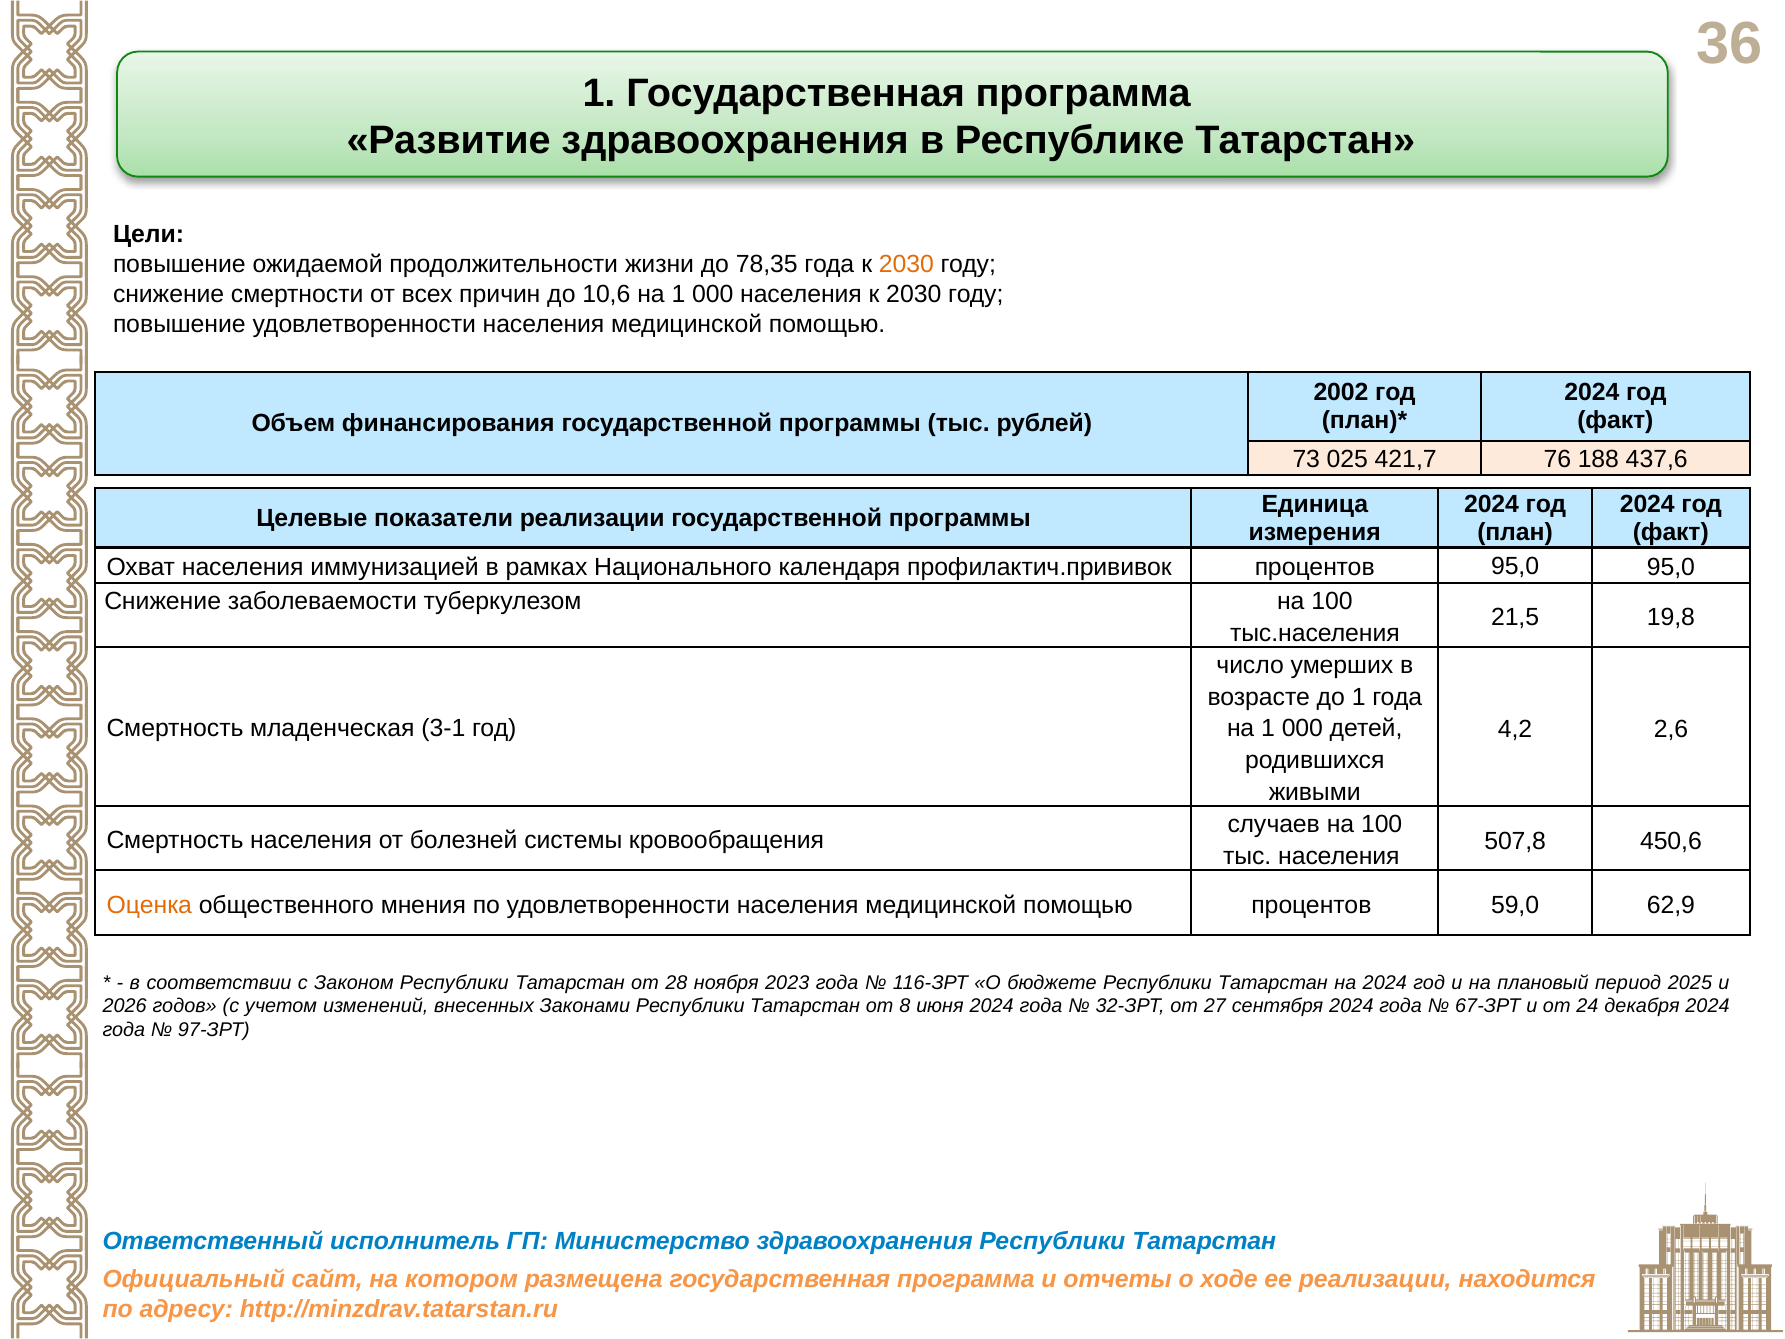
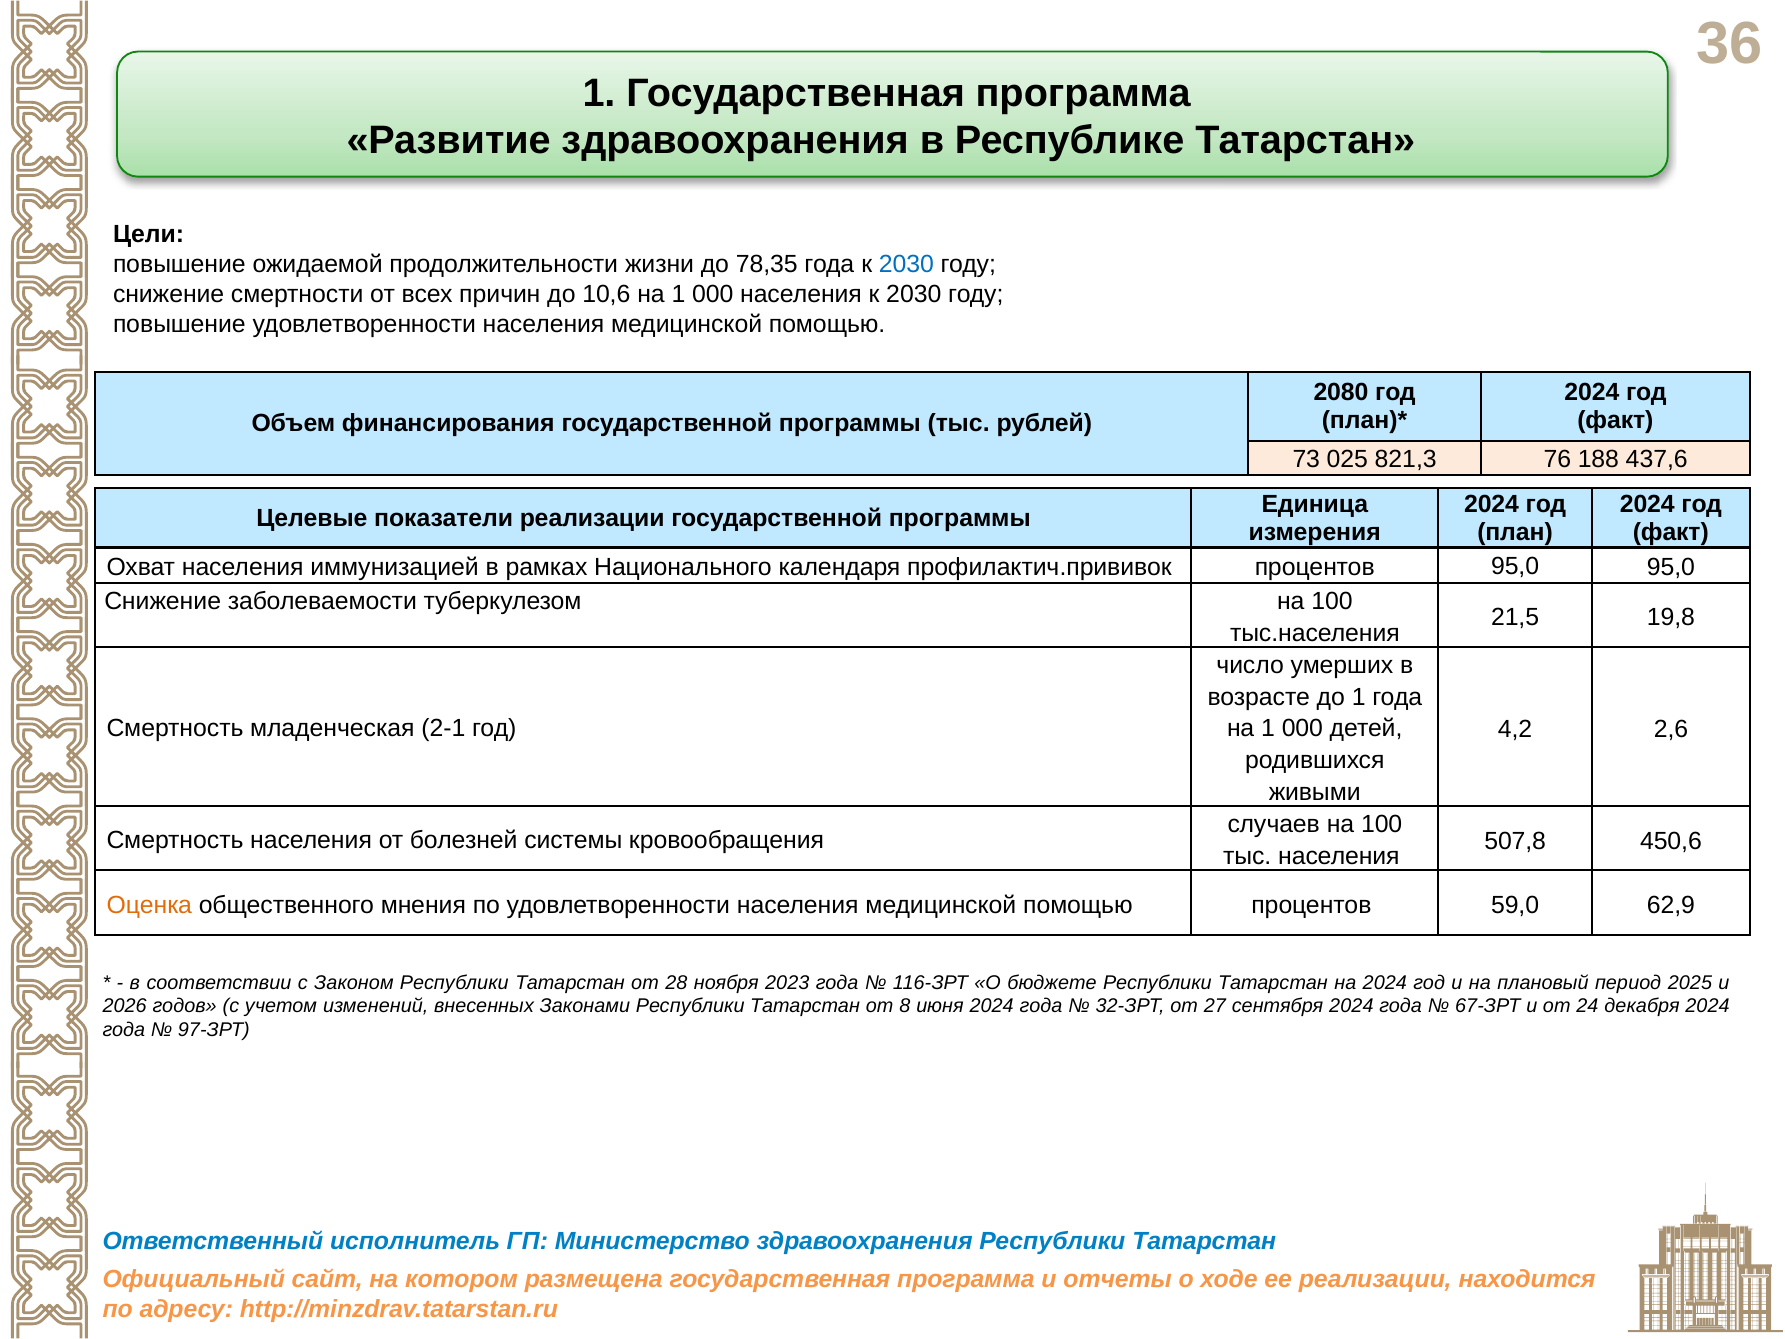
2030 at (906, 265) colour: orange -> blue
2002: 2002 -> 2080
421,7: 421,7 -> 821,3
3-1: 3-1 -> 2-1
